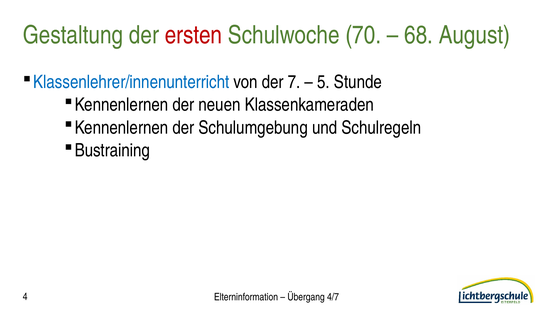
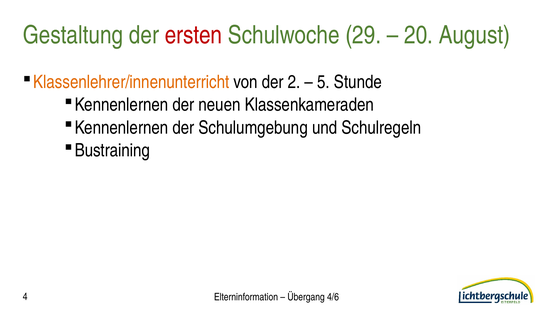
70: 70 -> 29
68: 68 -> 20
Klassenlehrer/innenunterricht colour: blue -> orange
7: 7 -> 2
4/7: 4/7 -> 4/6
